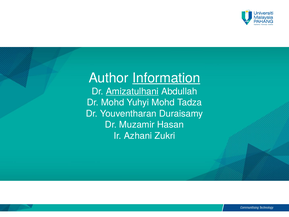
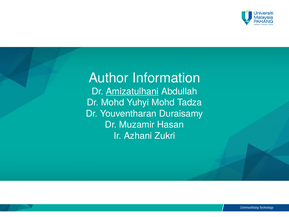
Information underline: present -> none
